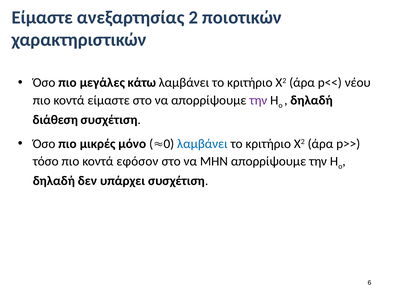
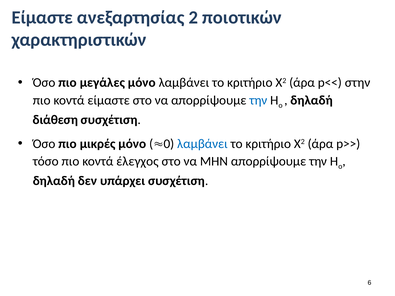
μεγάλες κάτω: κάτω -> μόνο
νέου: νέου -> στην
την at (258, 100) colour: purple -> blue
εφόσον: εφόσον -> έλεγχος
